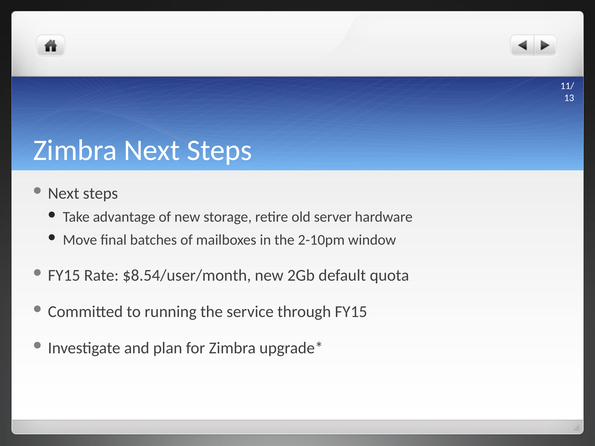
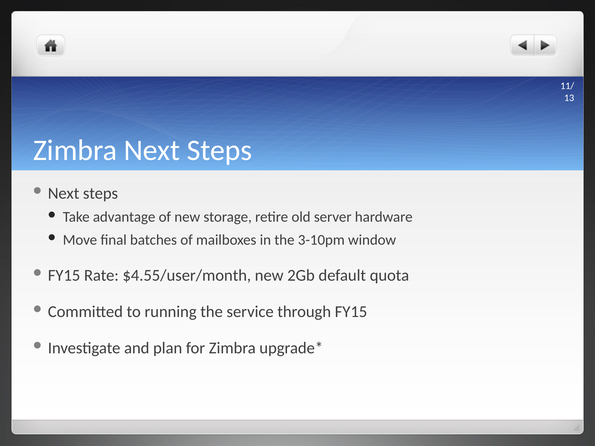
2-10pm: 2-10pm -> 3-10pm
$8.54/user/month: $8.54/user/month -> $4.55/user/month
